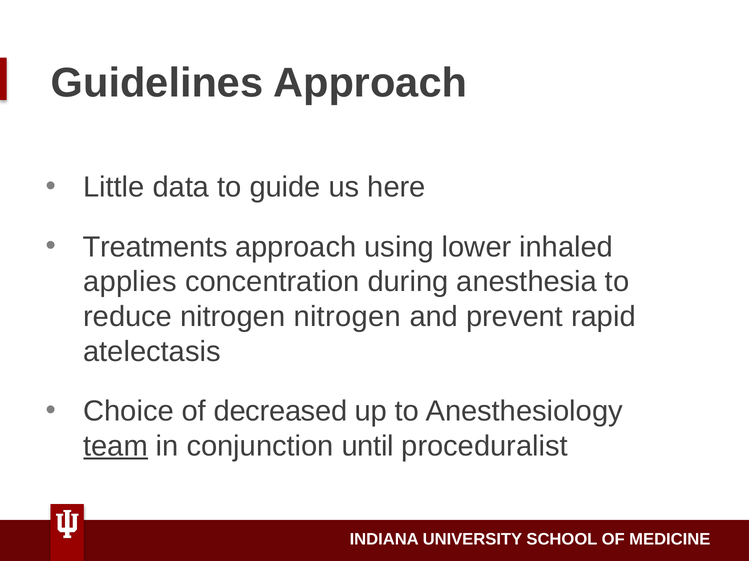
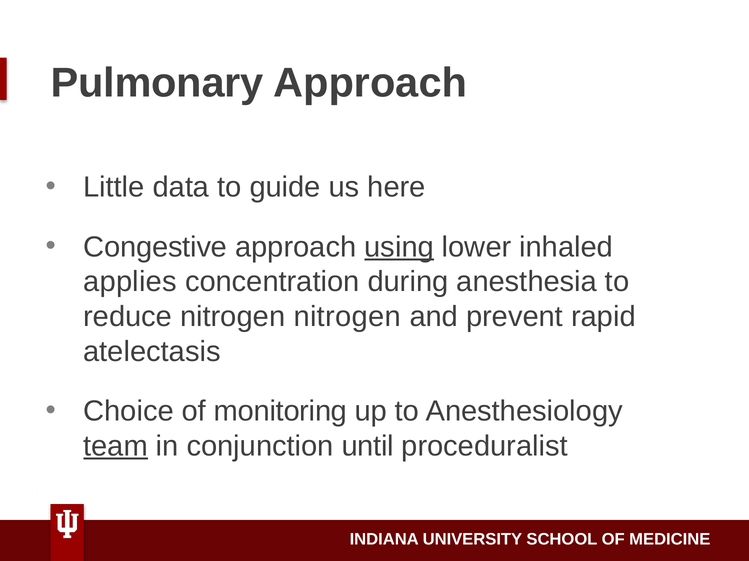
Guidelines: Guidelines -> Pulmonary
Treatments: Treatments -> Congestive
using underline: none -> present
decreased: decreased -> monitoring
